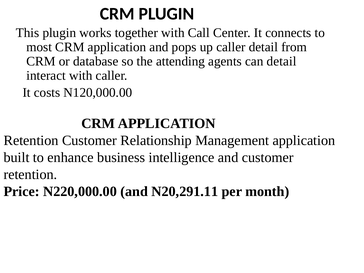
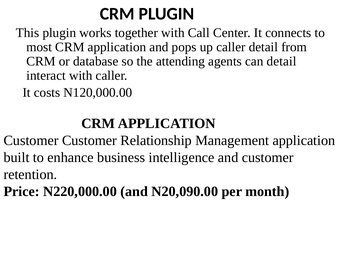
Retention at (31, 140): Retention -> Customer
N20,291.11: N20,291.11 -> N20,090.00
